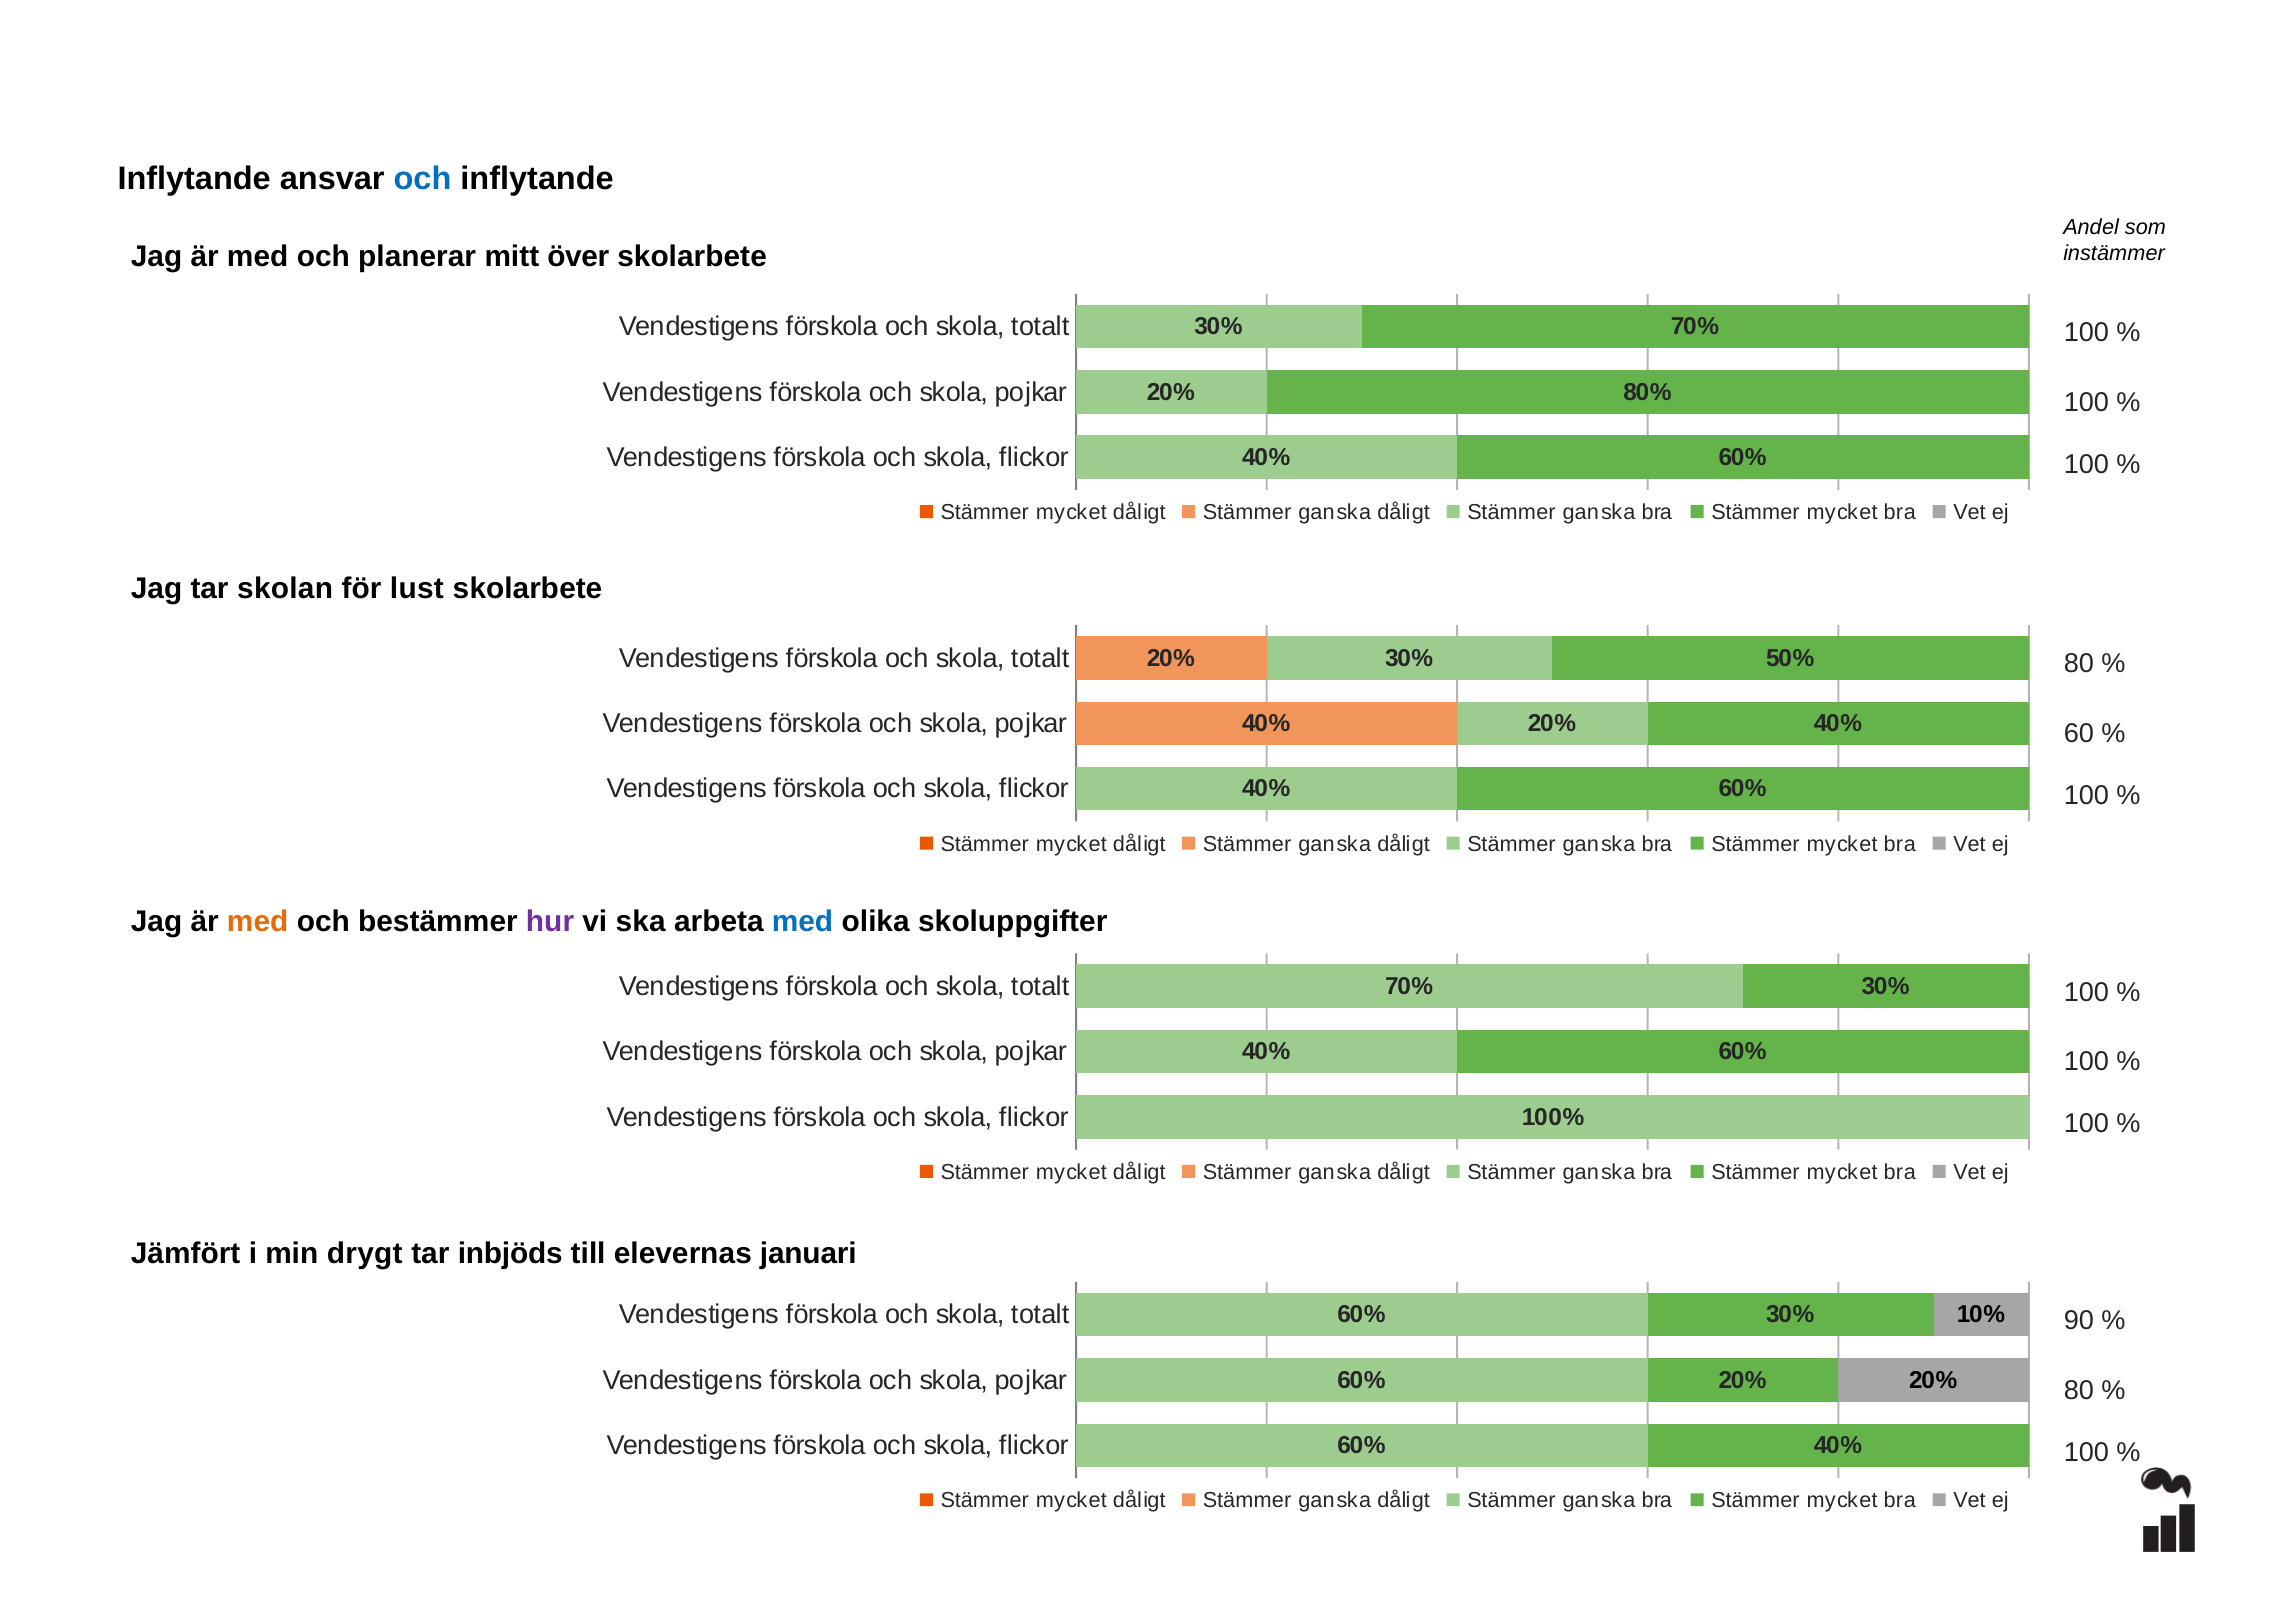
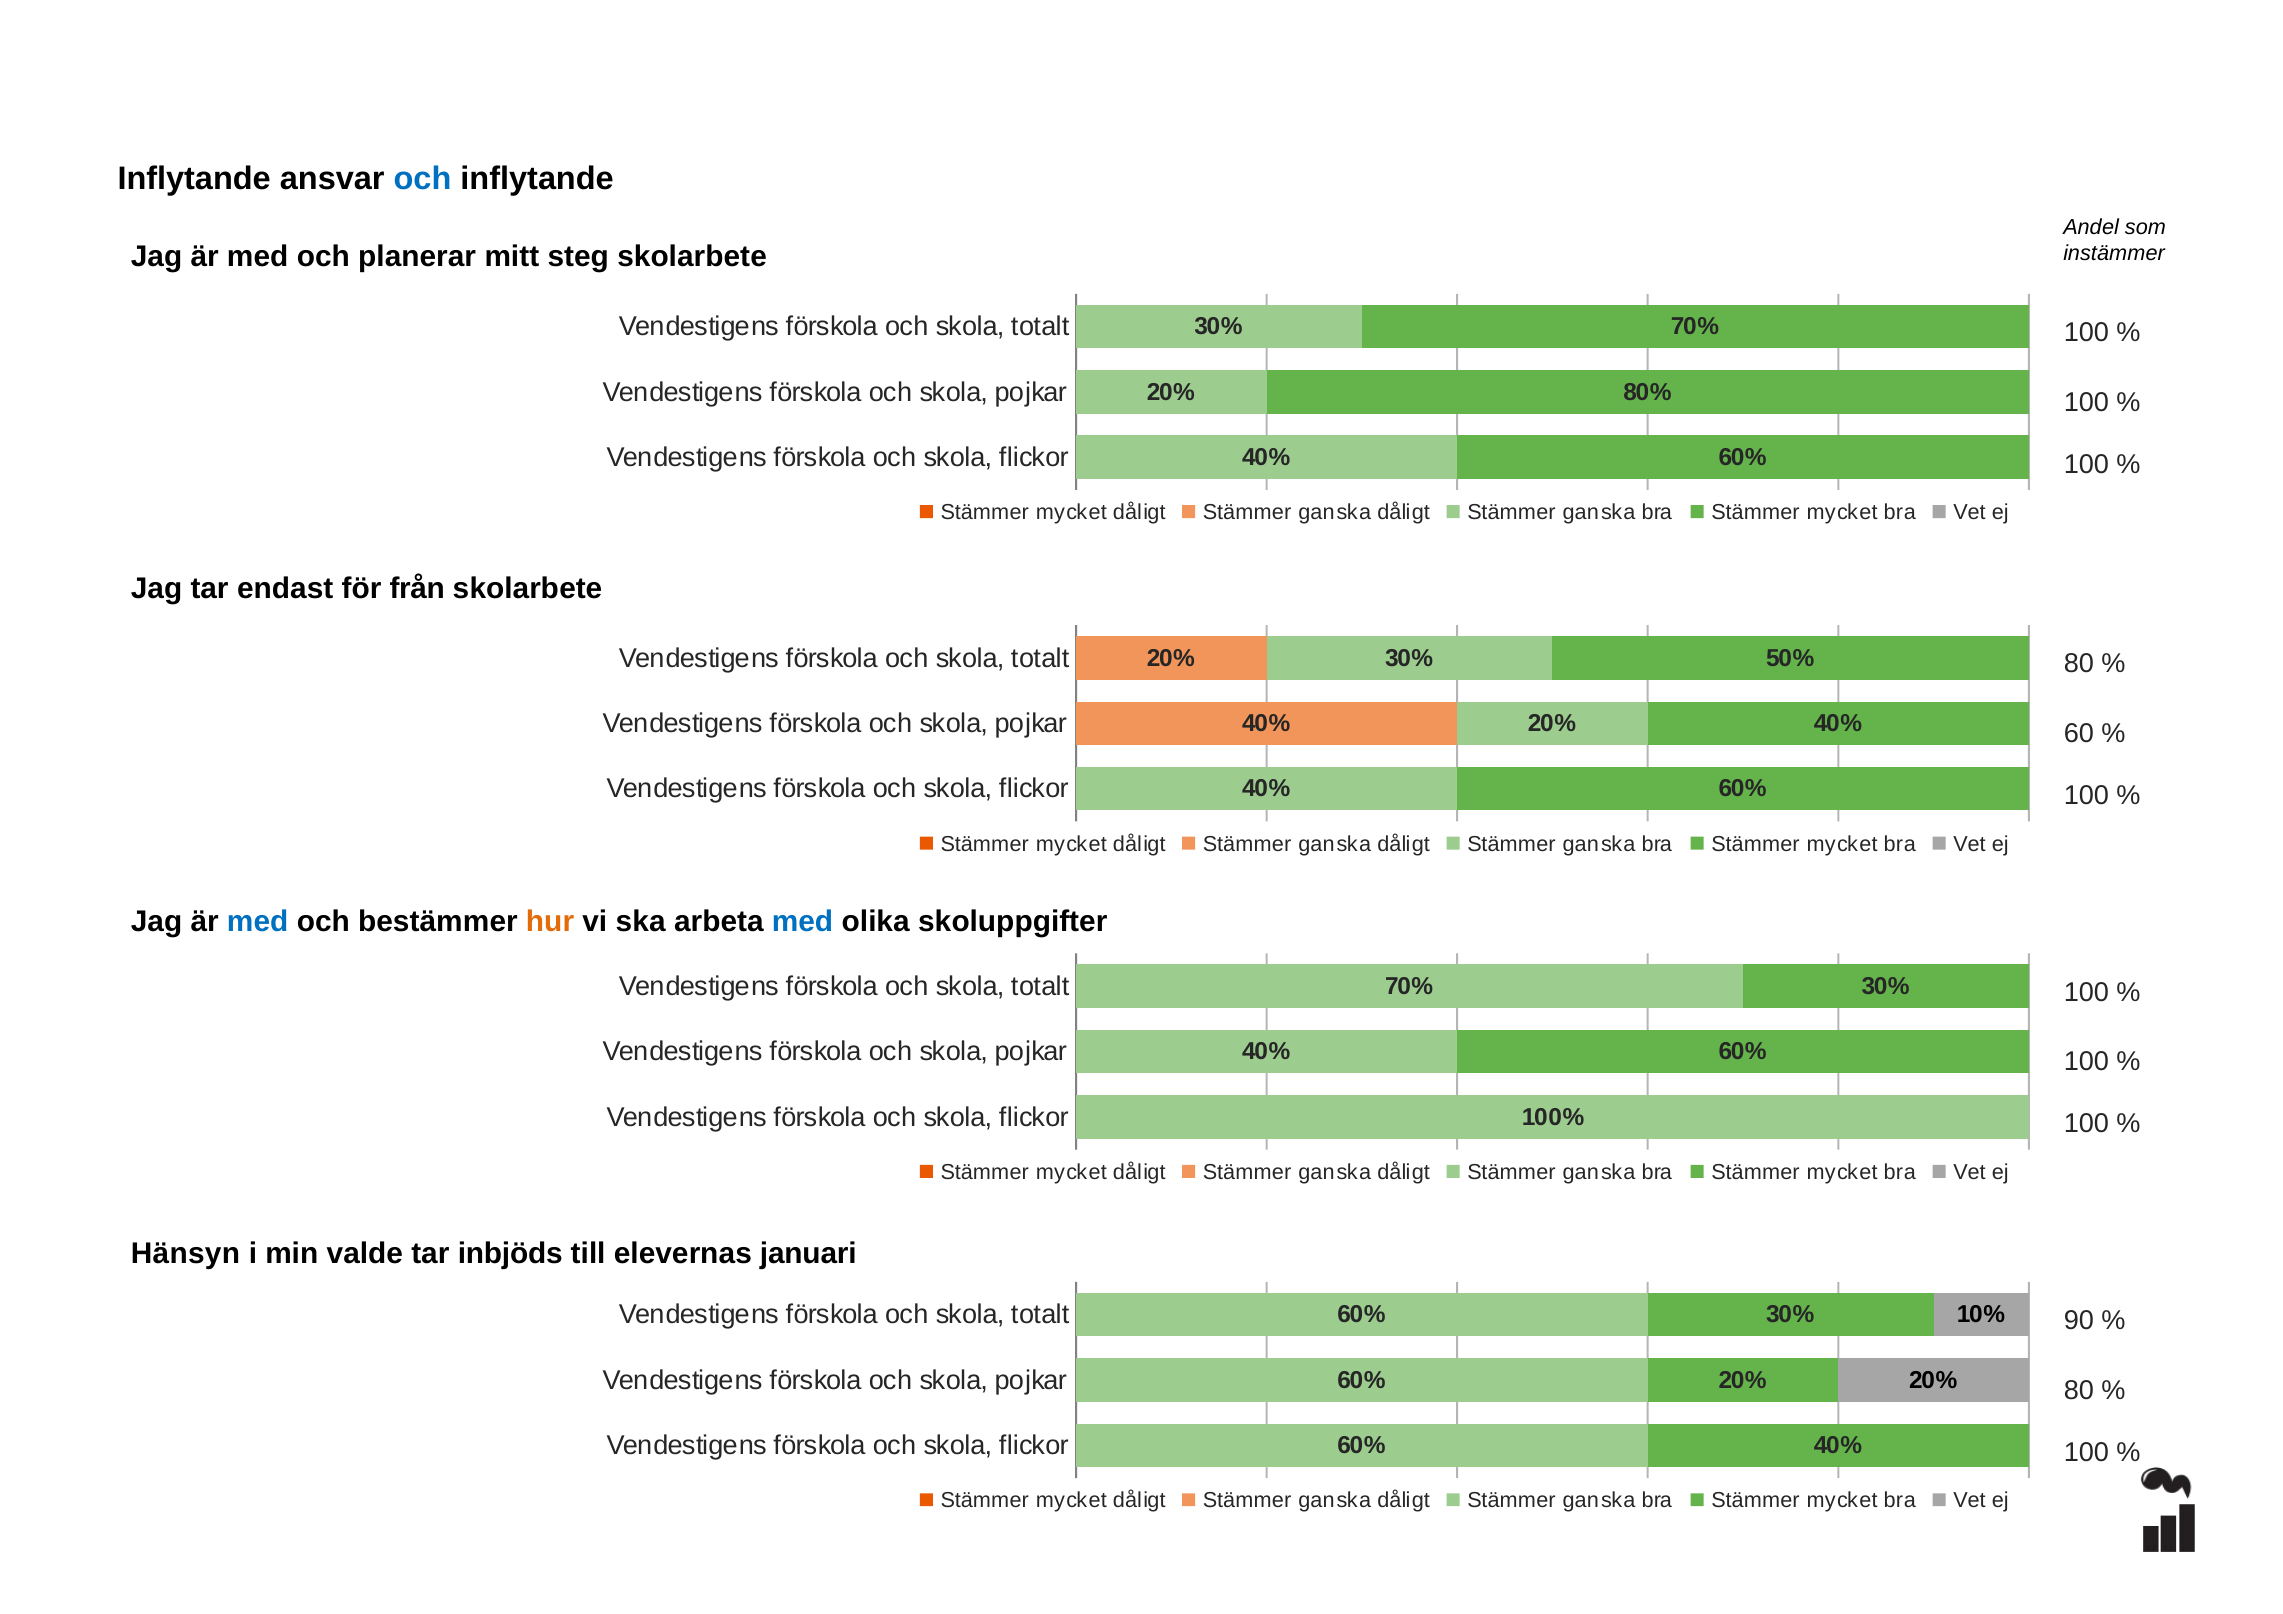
över: över -> steg
skolan: skolan -> endast
lust: lust -> från
med at (258, 921) colour: orange -> blue
hur colour: purple -> orange
Jämfört: Jämfört -> Hänsyn
drygt: drygt -> valde
